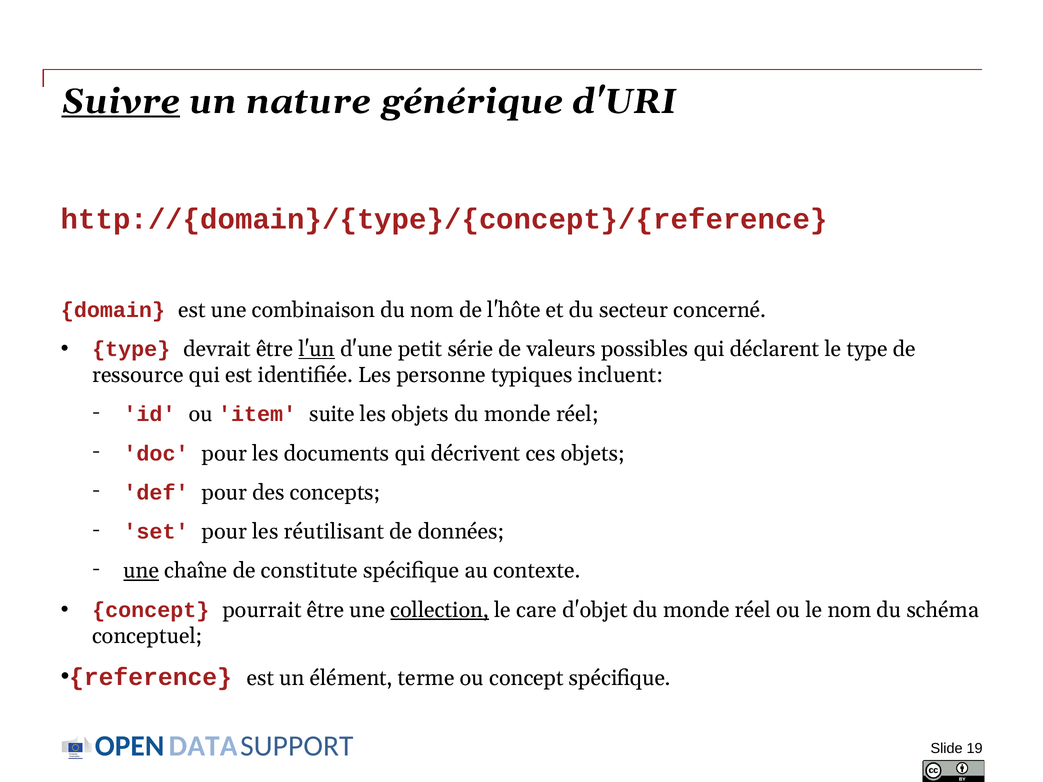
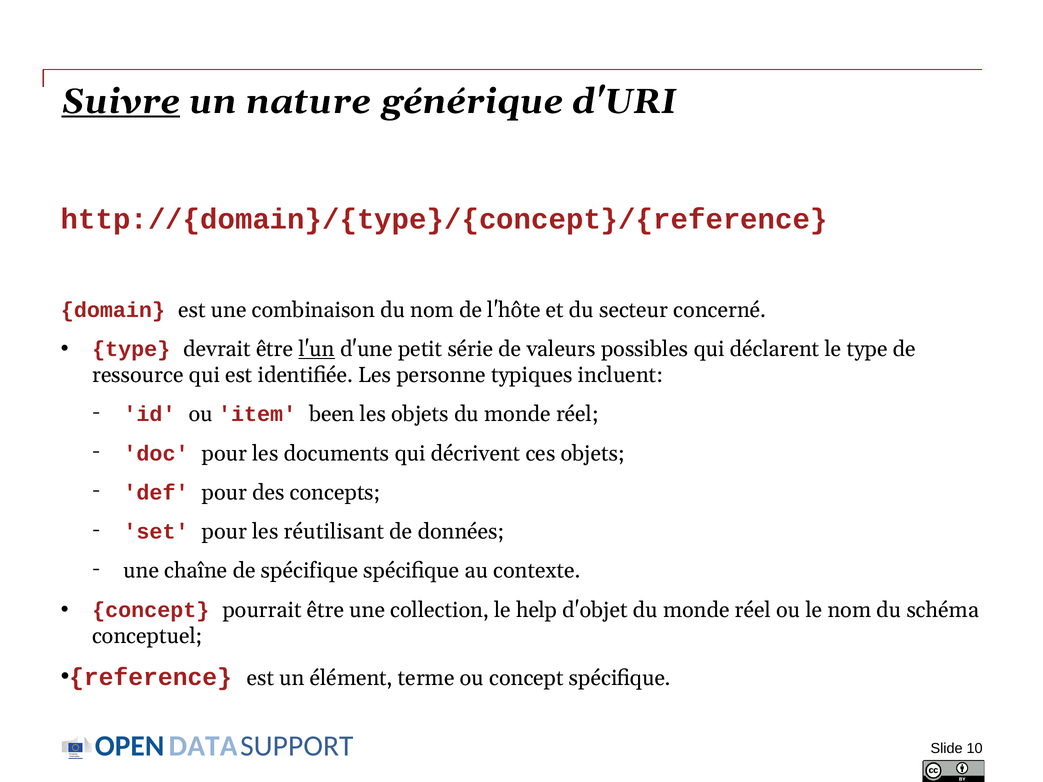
suite: suite -> been
une at (141, 571) underline: present -> none
de constitute: constitute -> spécifique
collection underline: present -> none
care: care -> help
19: 19 -> 10
